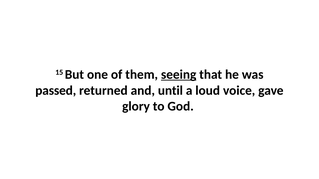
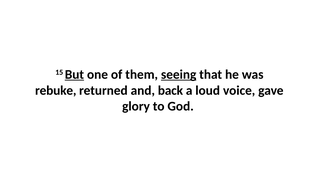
But underline: none -> present
passed: passed -> rebuke
until: until -> back
